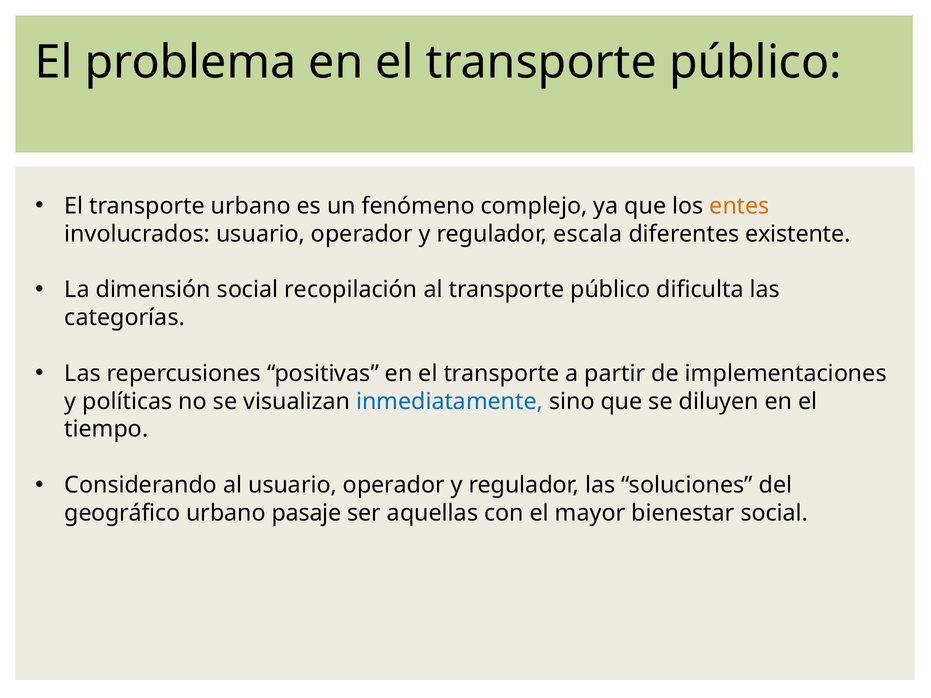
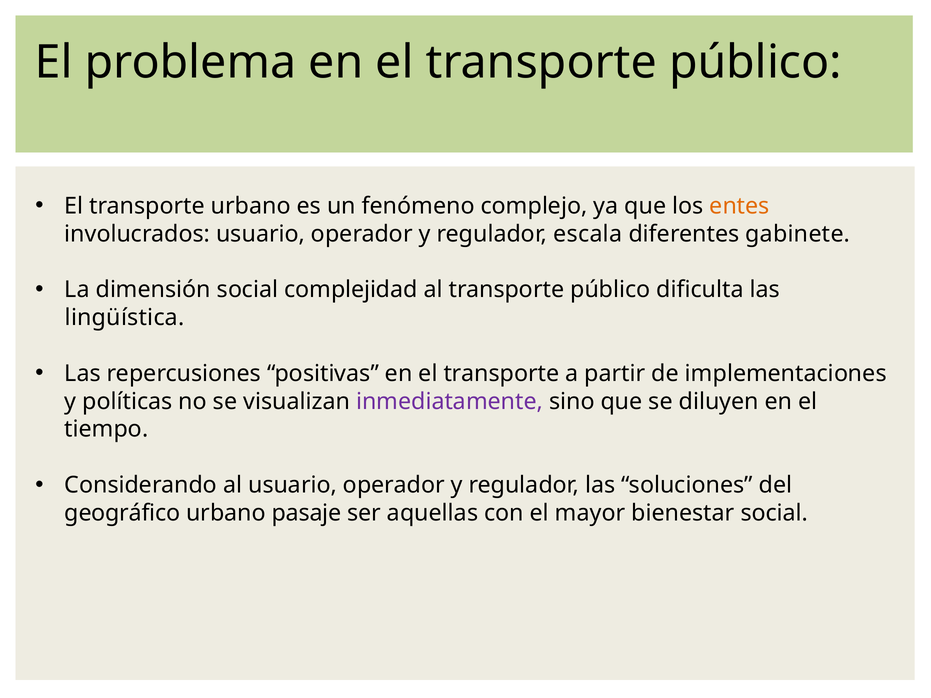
existente: existente -> gabinete
recopilación: recopilación -> complejidad
categorías: categorías -> lingüística
inmediatamente colour: blue -> purple
